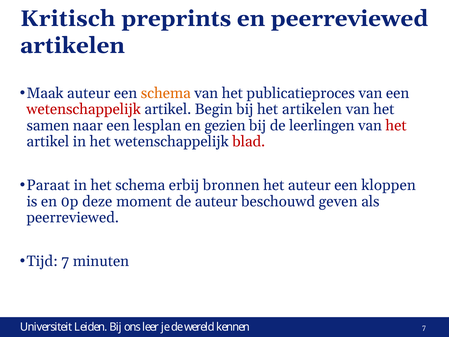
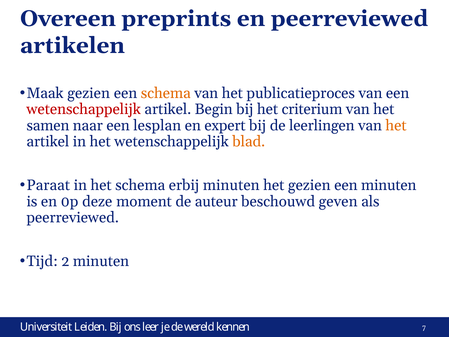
Kritisch: Kritisch -> Overeen
Maak auteur: auteur -> gezien
het artikelen: artikelen -> criterium
gezien: gezien -> expert
het at (396, 125) colour: red -> orange
blad colour: red -> orange
erbij bronnen: bronnen -> minuten
het auteur: auteur -> gezien
een kloppen: kloppen -> minuten
Tijd 7: 7 -> 2
